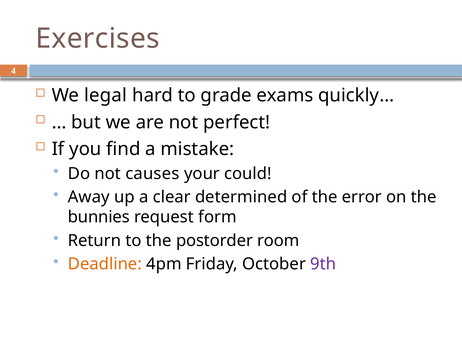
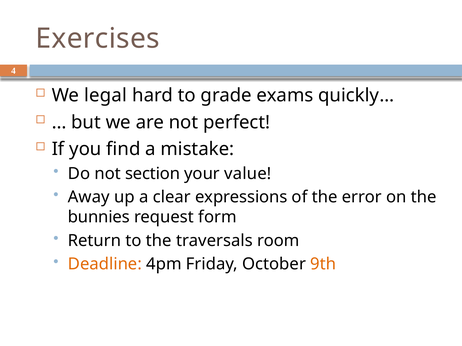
causes: causes -> section
could: could -> value
determined: determined -> expressions
postorder: postorder -> traversals
9th colour: purple -> orange
